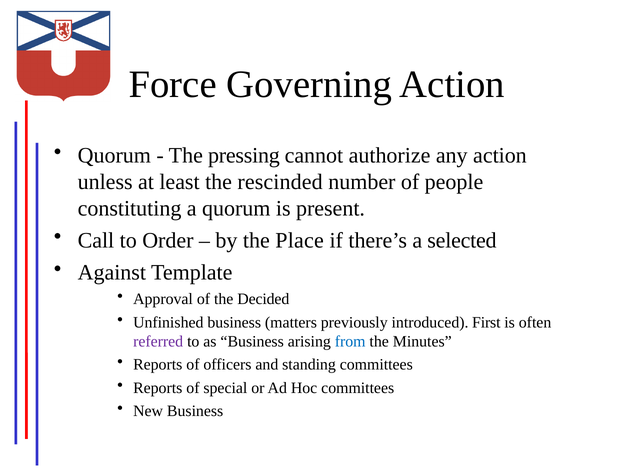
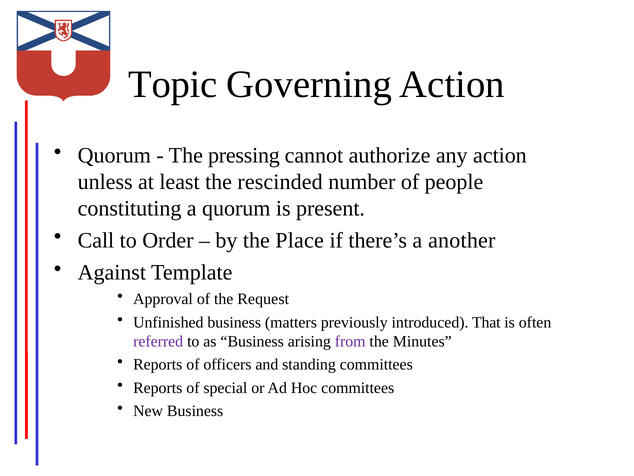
Force: Force -> Topic
selected: selected -> another
Decided: Decided -> Request
First: First -> That
from colour: blue -> purple
